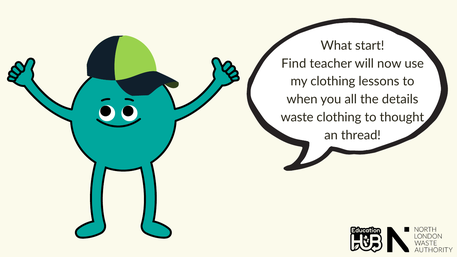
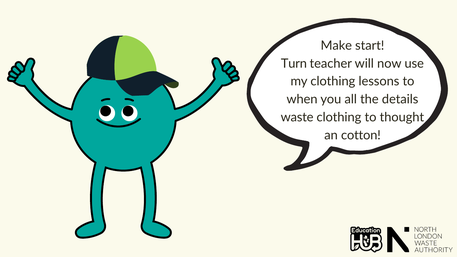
What: What -> Make
Find: Find -> Turn
thread: thread -> cotton
